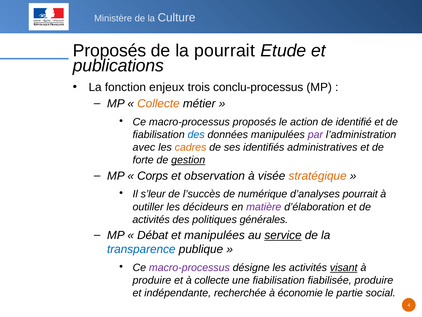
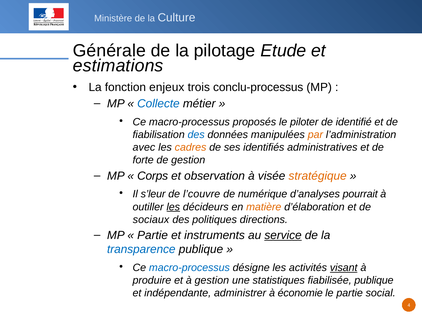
Proposés at (109, 51): Proposés -> Générale
la pourrait: pourrait -> pilotage
publications: publications -> estimations
Collecte at (158, 104) colour: orange -> blue
action: action -> piloter
par colour: purple -> orange
gestion at (188, 160) underline: present -> none
l’succès: l’succès -> l’couvre
les at (173, 207) underline: none -> present
matière colour: purple -> orange
activités at (151, 219): activités -> sociaux
générales: générales -> directions
Débat at (153, 235): Débat -> Partie
et manipulées: manipulées -> instruments
macro-processus at (189, 267) colour: purple -> blue
à collecte: collecte -> gestion
une fiabilisation: fiabilisation -> statistiques
fiabilisée produire: produire -> publique
recherchée: recherchée -> administrer
